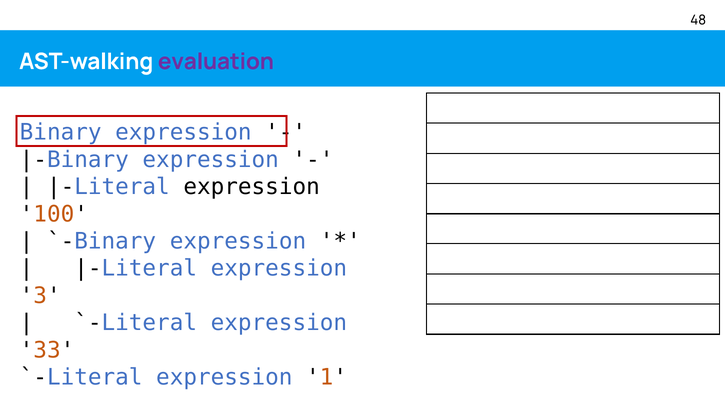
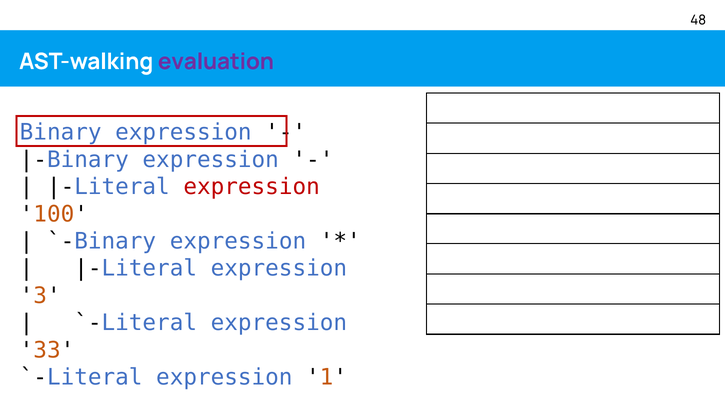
expression at (252, 187) colour: black -> red
